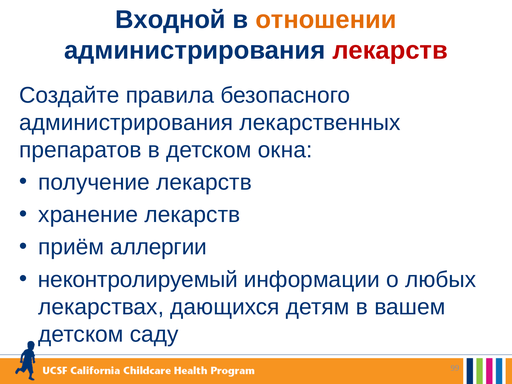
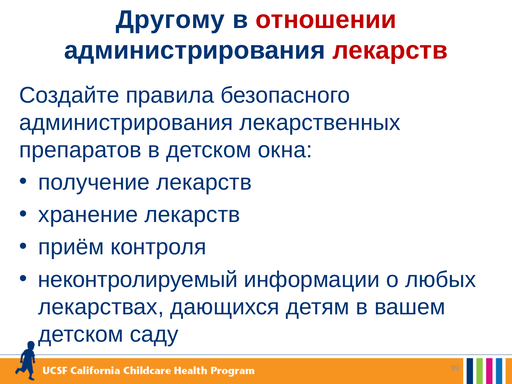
Входной: Входной -> Другому
отношении colour: orange -> red
аллергии: аллергии -> контроля
